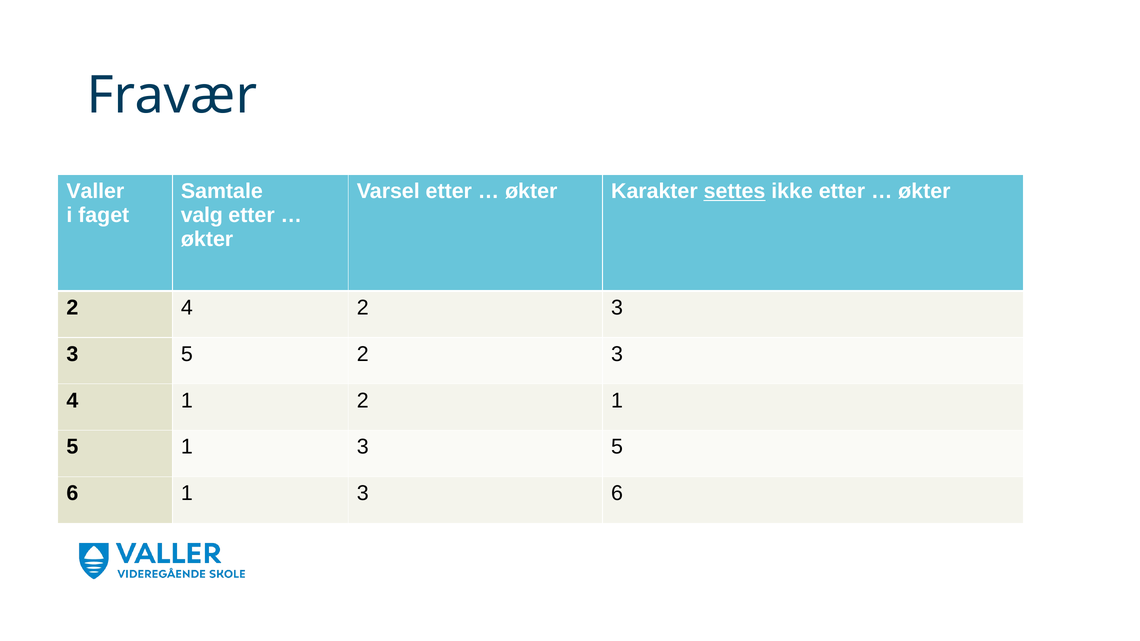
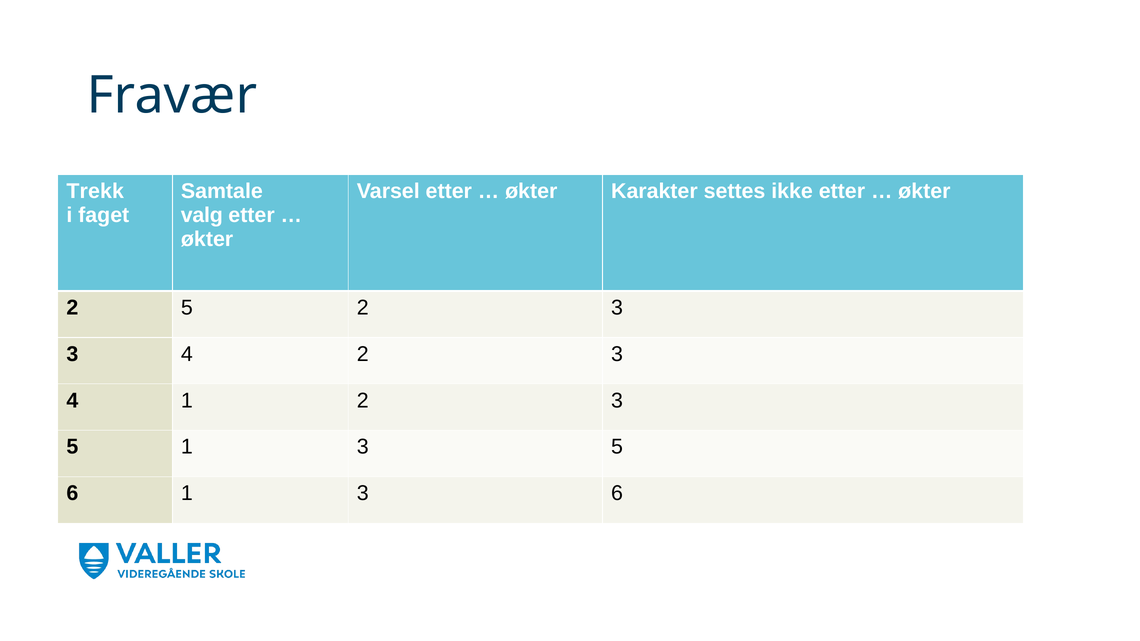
Valler: Valler -> Trekk
settes underline: present -> none
4​ at (190, 308): 4​ -> 5​
5​ at (190, 354): 5​ -> 4​
1​ 2​ 1​: 1​ -> 3​
